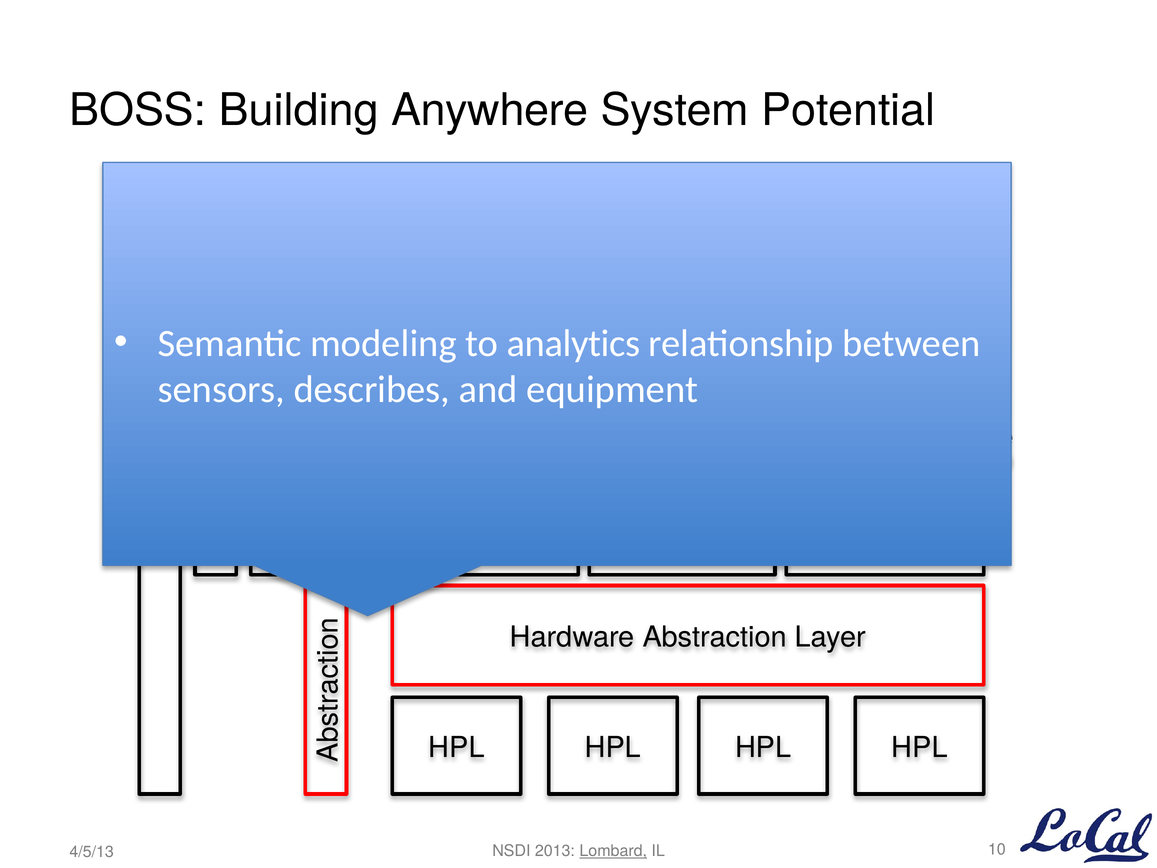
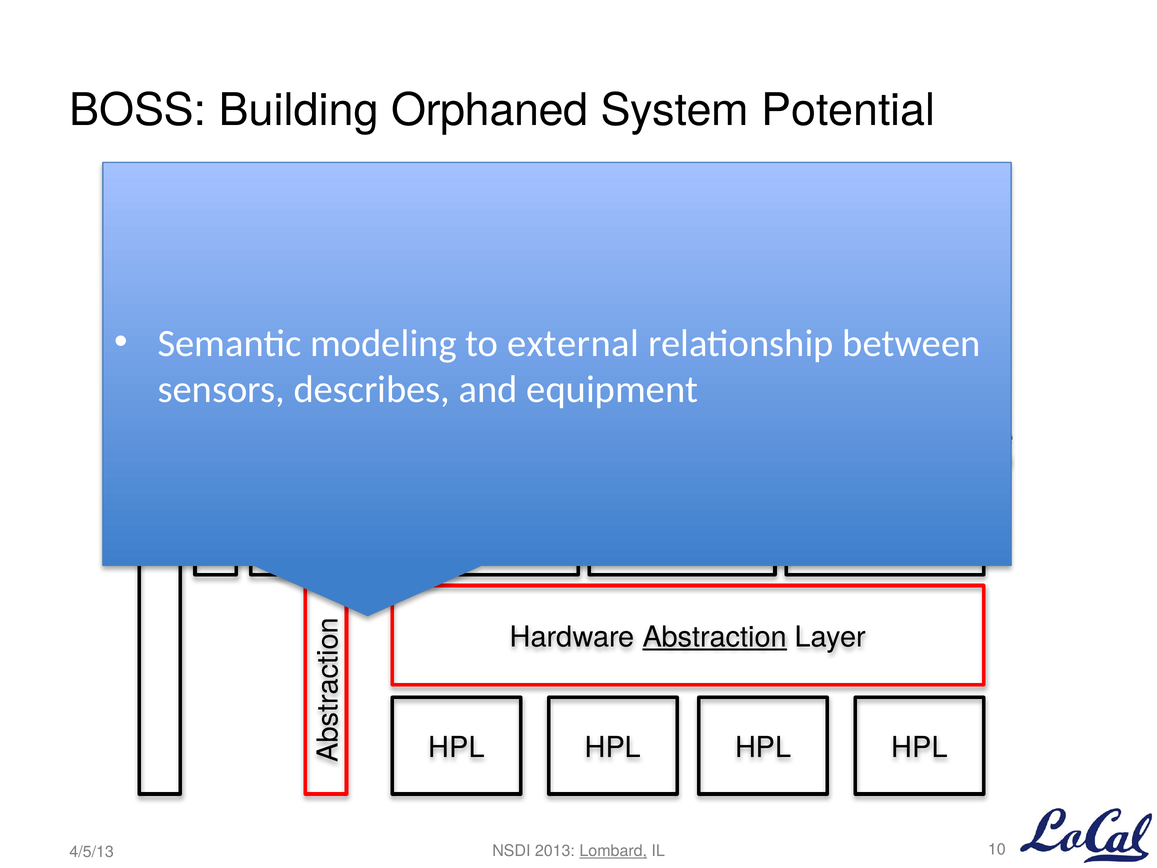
Anywhere: Anywhere -> Orphaned
analytics: analytics -> external
Abstraction underline: none -> present
